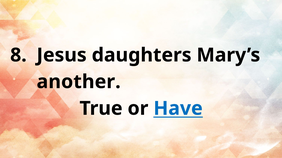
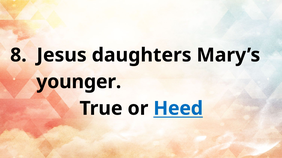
another: another -> younger
Have: Have -> Heed
